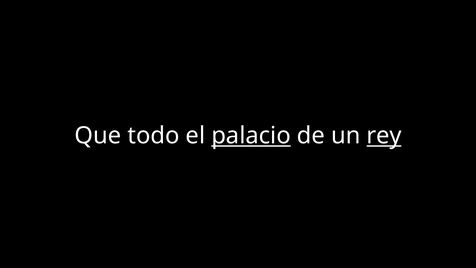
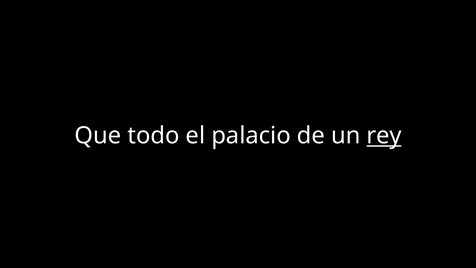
palacio underline: present -> none
